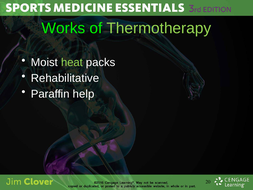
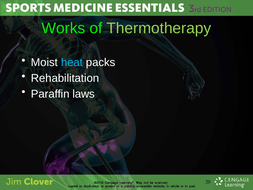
heat colour: light green -> light blue
Rehabilitative: Rehabilitative -> Rehabilitation
help: help -> laws
